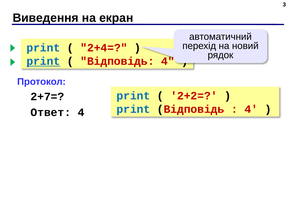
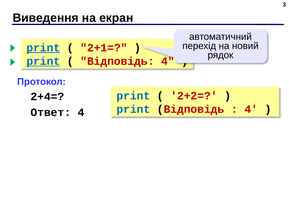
print at (43, 48) underline: none -> present
2+4=: 2+4= -> 2+1=
2+7=: 2+7= -> 2+4=
